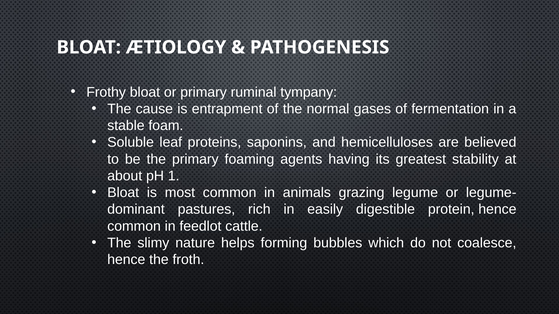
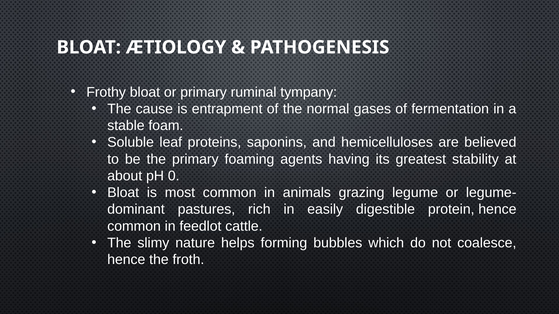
1: 1 -> 0
